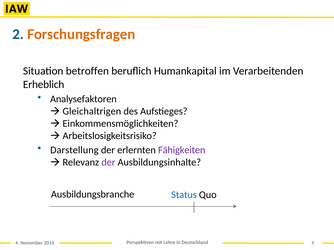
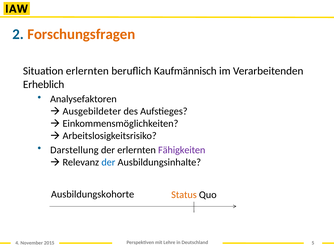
Situation betroffen: betroffen -> erlernten
Humankapital: Humankapital -> Kaufmännisch
Gleichaltrigen: Gleichaltrigen -> Ausgebildeter
der at (108, 163) colour: purple -> blue
Ausbildungsbranche: Ausbildungsbranche -> Ausbildungskohorte
Status colour: blue -> orange
